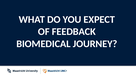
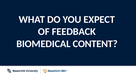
JOURNEY: JOURNEY -> CONTENT
